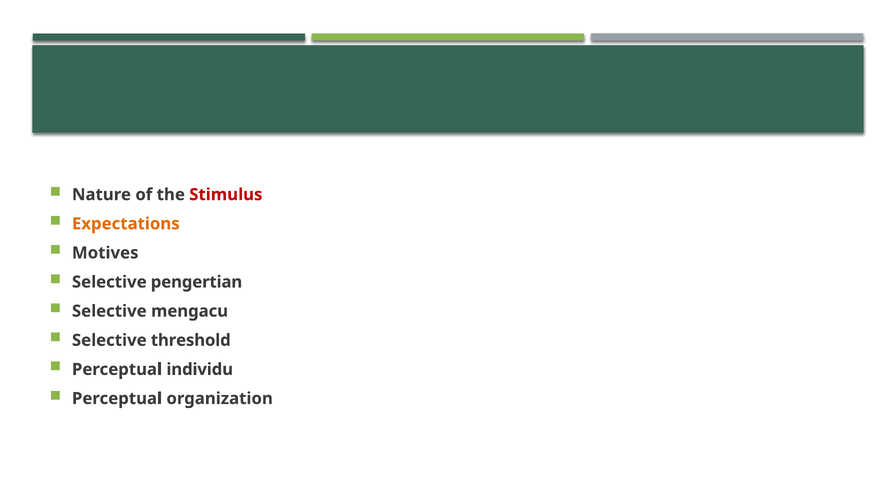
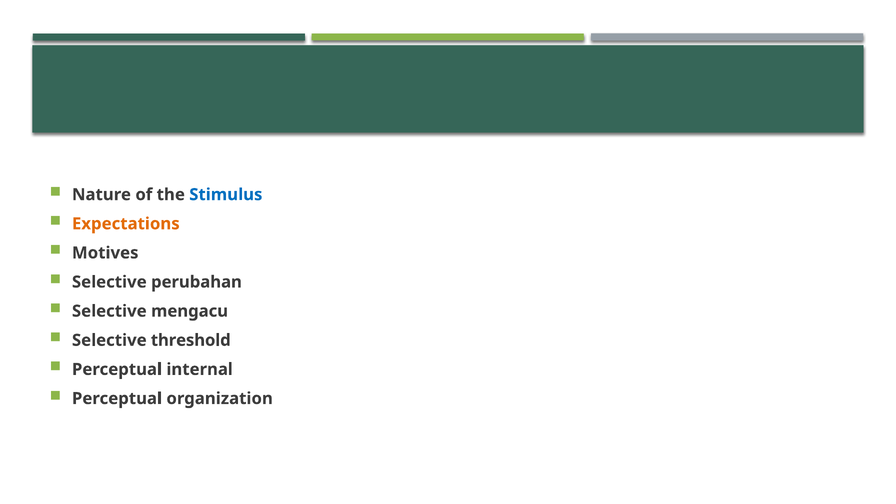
Stimulus colour: red -> blue
pengertian: pengertian -> perubahan
individu: individu -> internal
